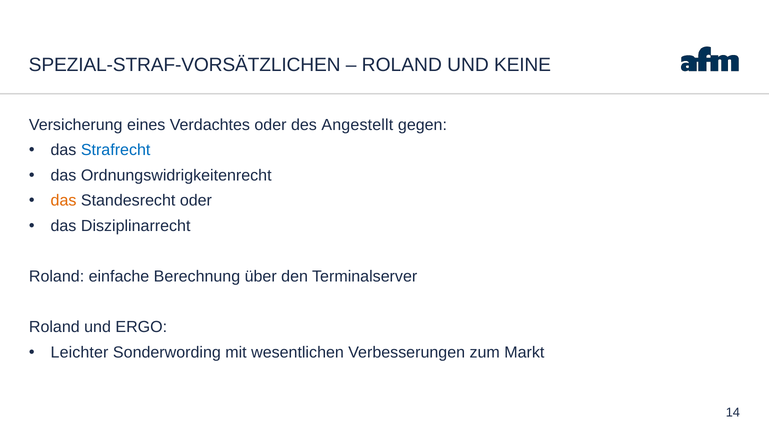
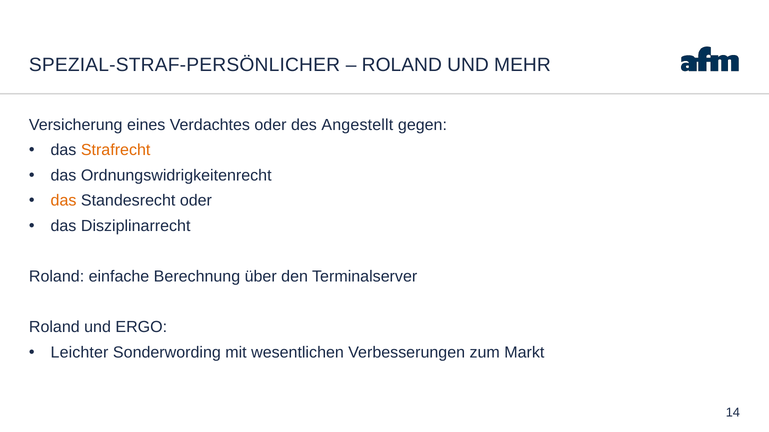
SPEZIAL-STRAF-VORSÄTZLICHEN: SPEZIAL-STRAF-VORSÄTZLICHEN -> SPEZIAL-STRAF-PERSÖNLICHER
KEINE: KEINE -> MEHR
Strafrecht colour: blue -> orange
